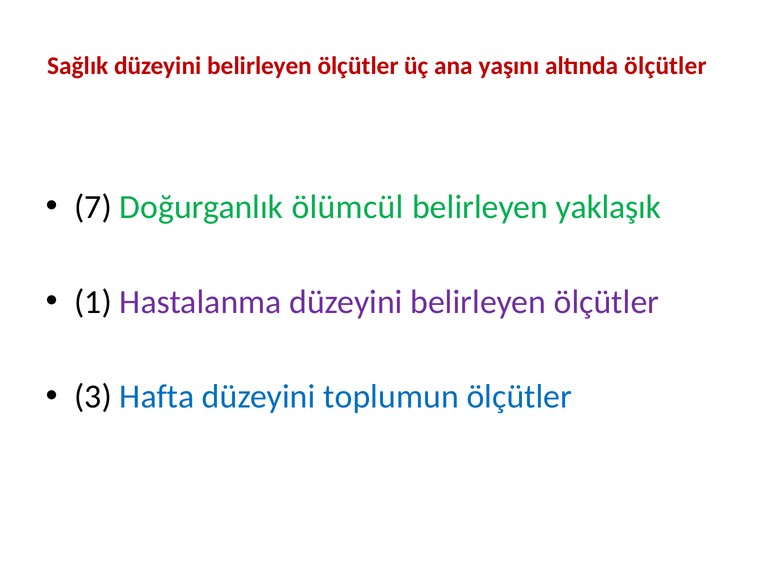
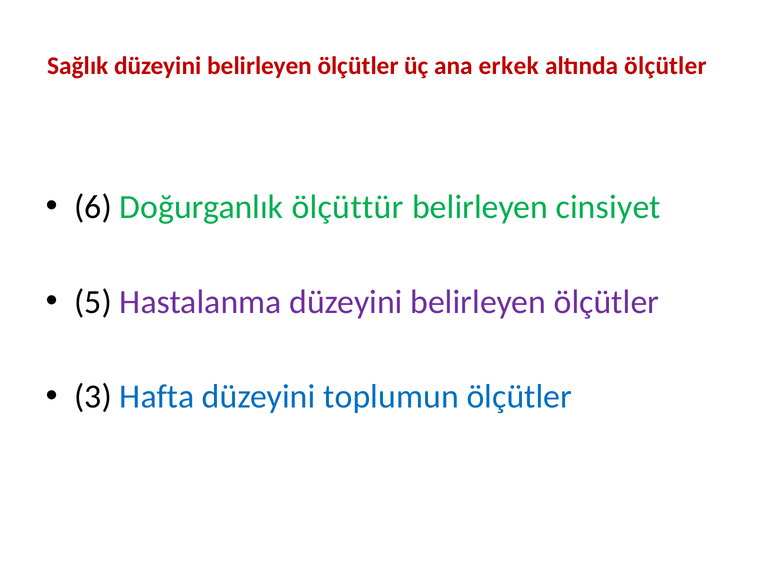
yaşını: yaşını -> erkek
7: 7 -> 6
ölümcül: ölümcül -> ölçüttür
yaklaşık: yaklaşık -> cinsiyet
1: 1 -> 5
